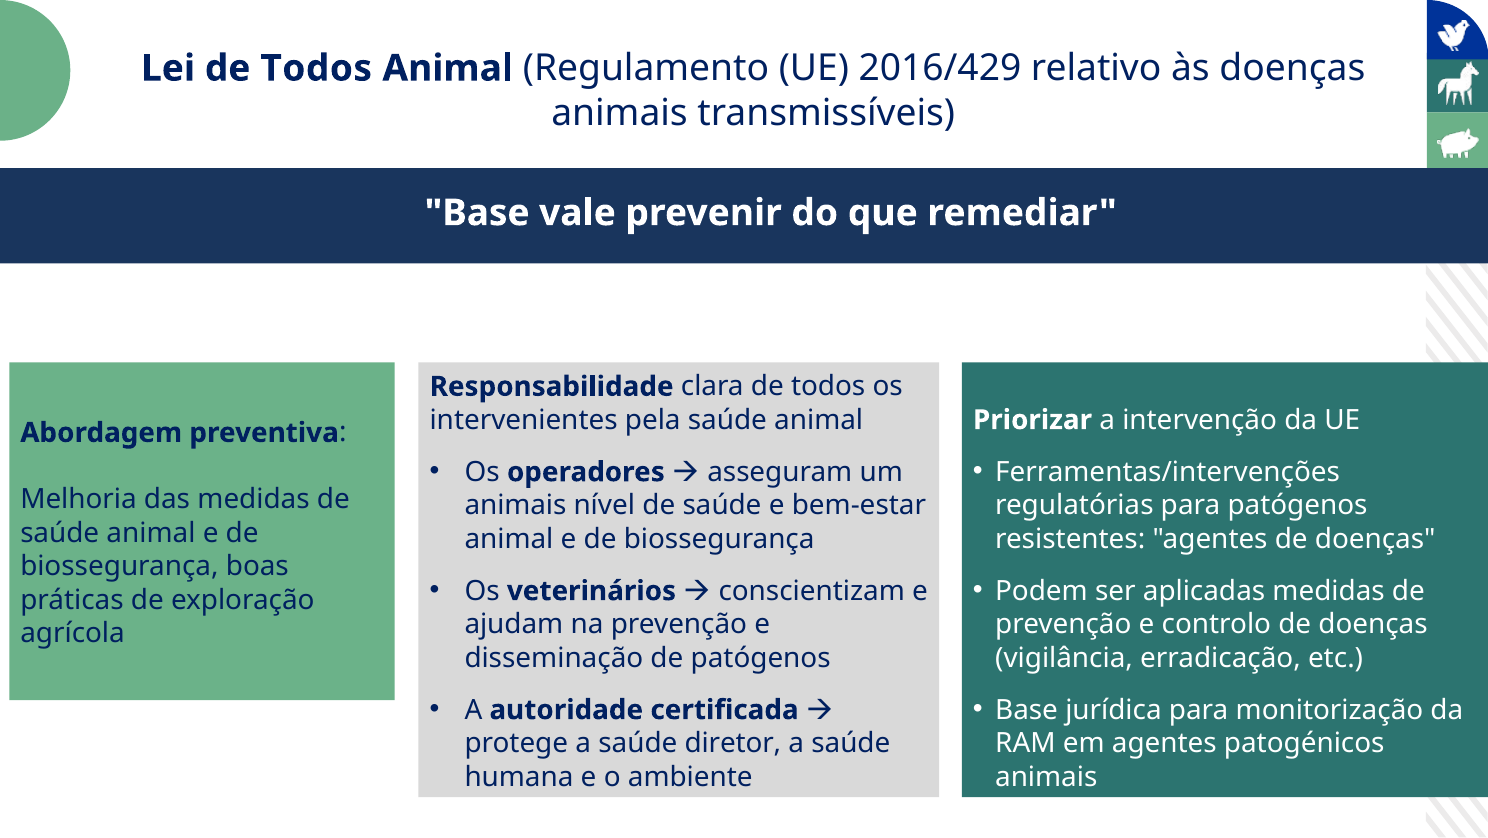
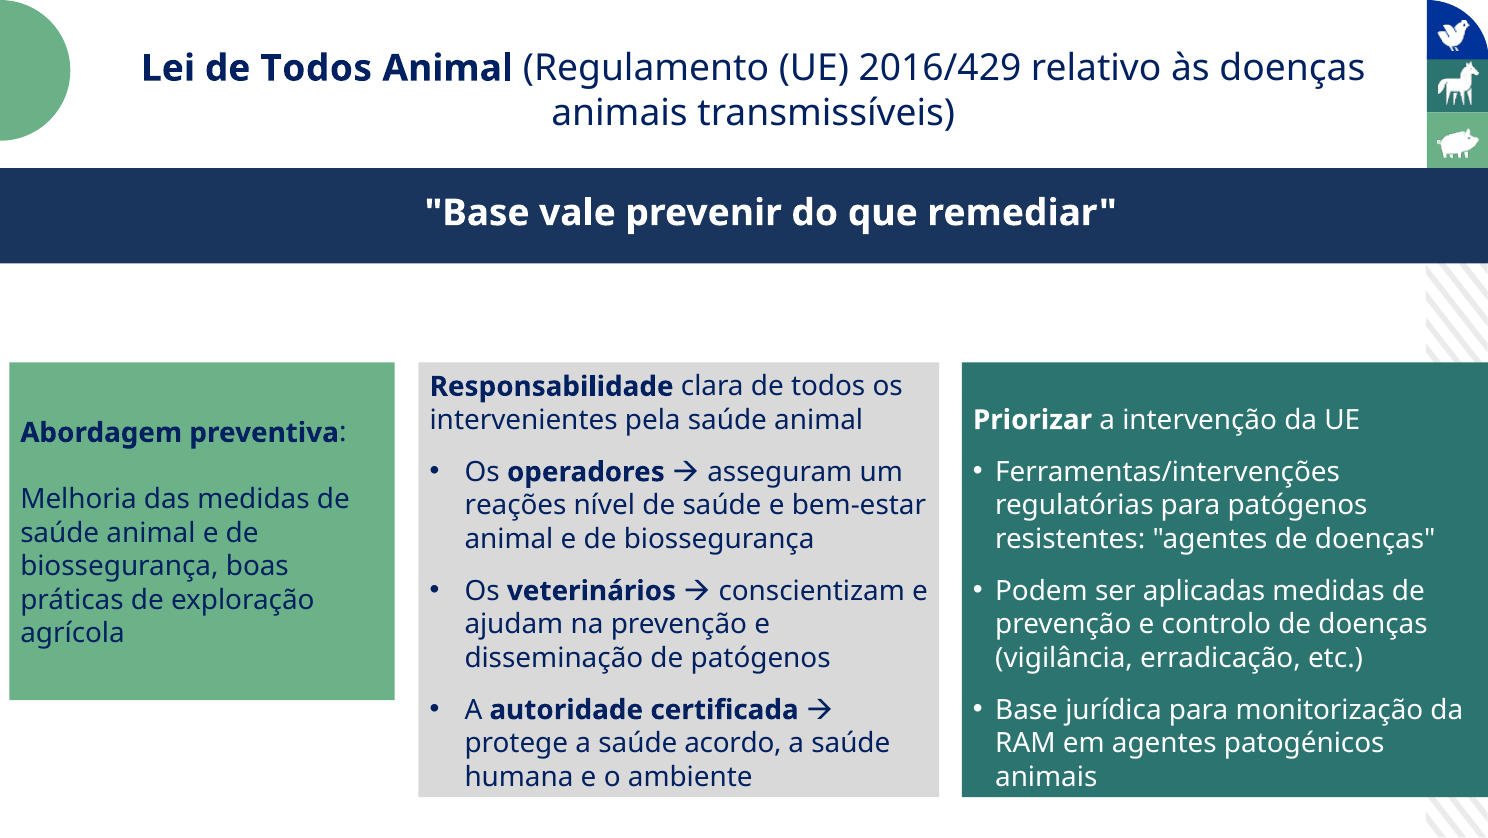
animais at (515, 506): animais -> reações
diretor: diretor -> acordo
